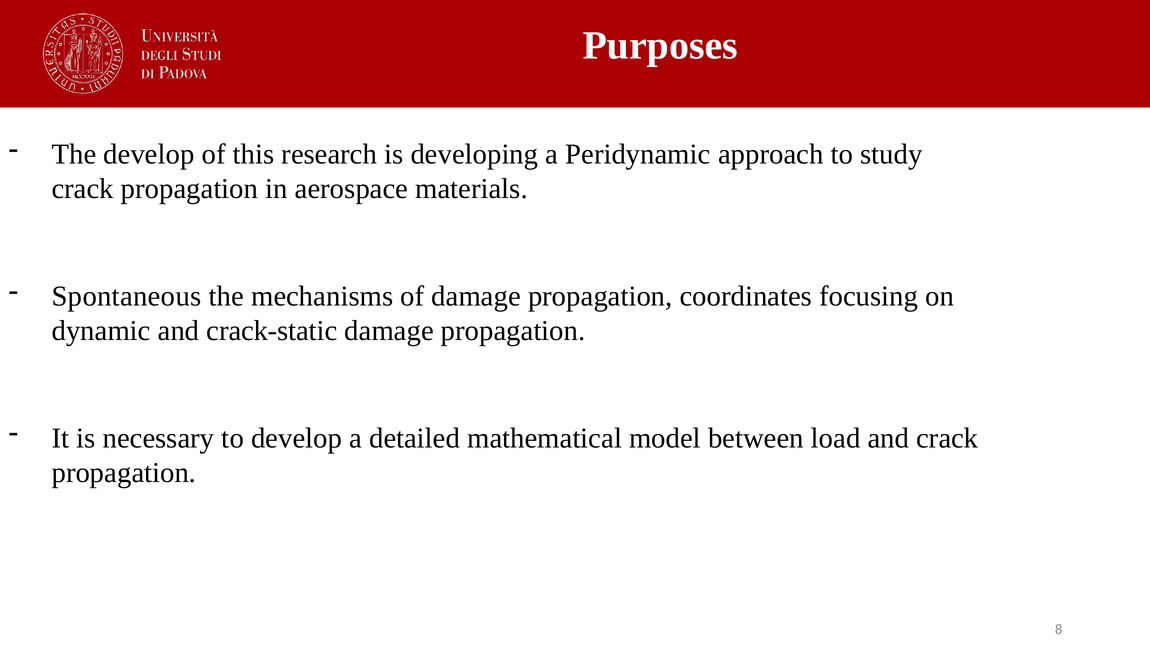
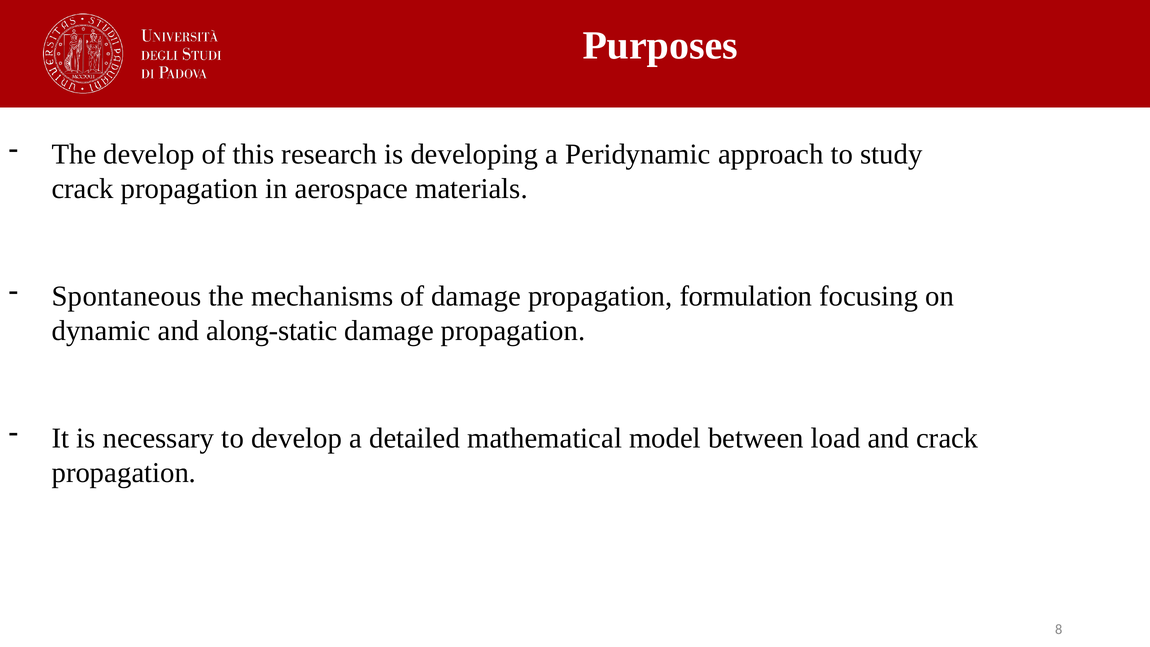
coordinates: coordinates -> formulation
crack-static: crack-static -> along-static
